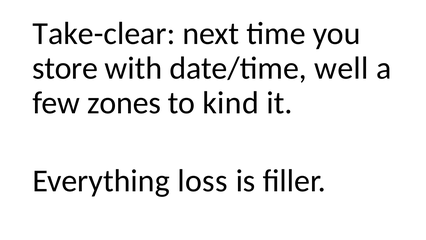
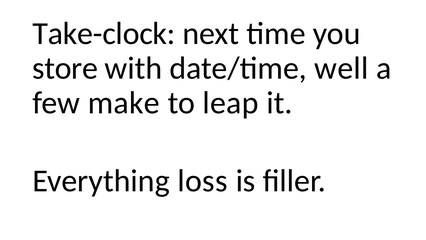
Take-clear: Take-clear -> Take-clock
zones: zones -> make
kind: kind -> leap
